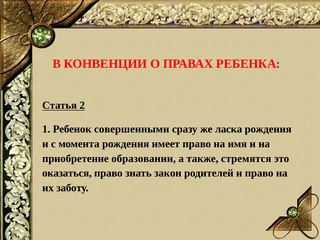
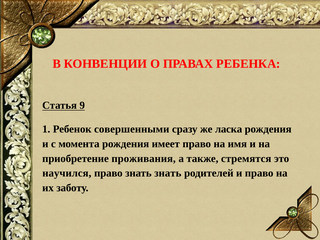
2: 2 -> 9
образовании: образовании -> проживания
оказаться: оказаться -> научился
знать закон: закон -> знать
